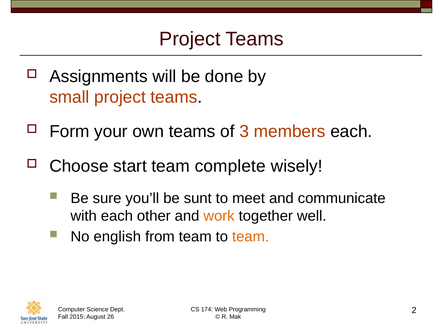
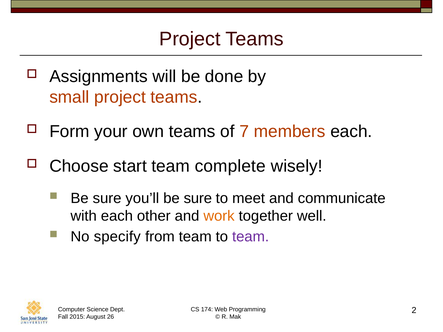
3: 3 -> 7
you’ll be sunt: sunt -> sure
english: english -> specify
team at (251, 237) colour: orange -> purple
